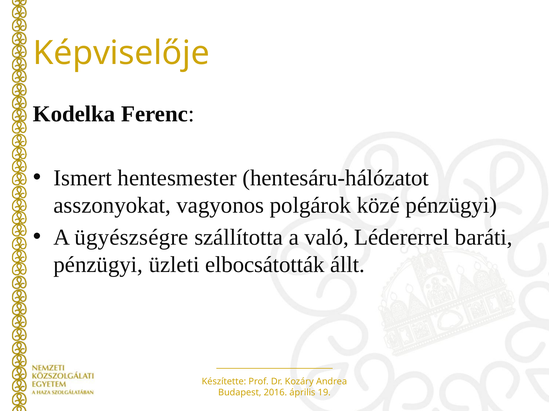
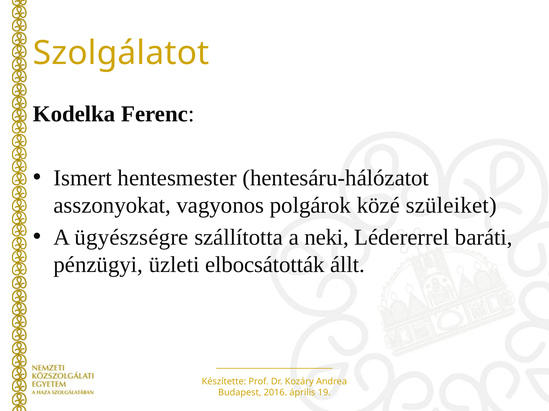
Képviselője: Képviselője -> Szolgálatot
közé pénzügyi: pénzügyi -> szüleiket
való: való -> neki
